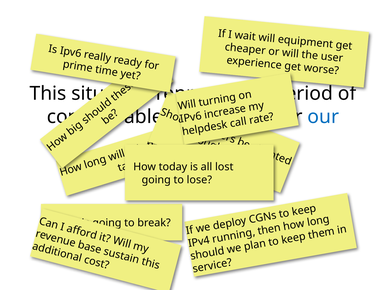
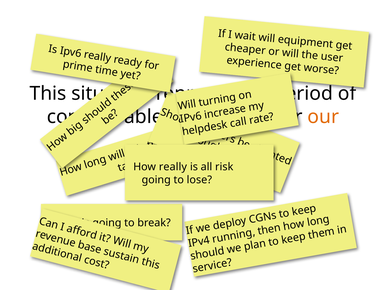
our colour: blue -> orange
today at (173, 167): today -> really
lost: lost -> risk
